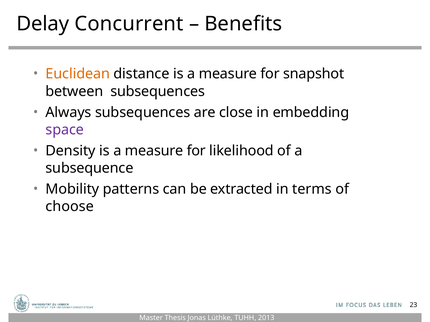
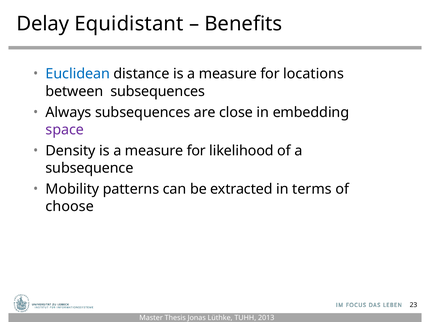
Concurrent: Concurrent -> Equidistant
Euclidean colour: orange -> blue
snapshot: snapshot -> locations
